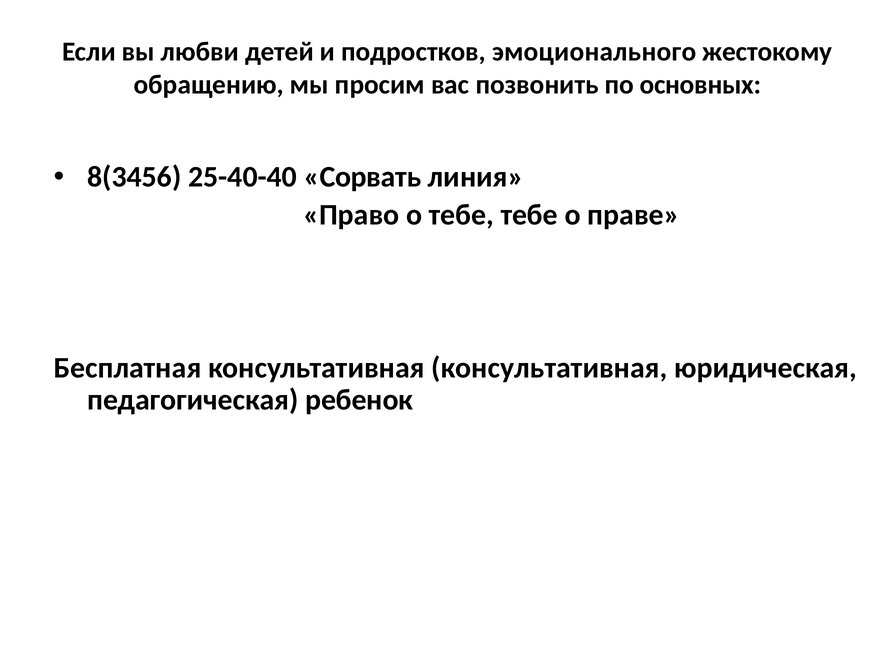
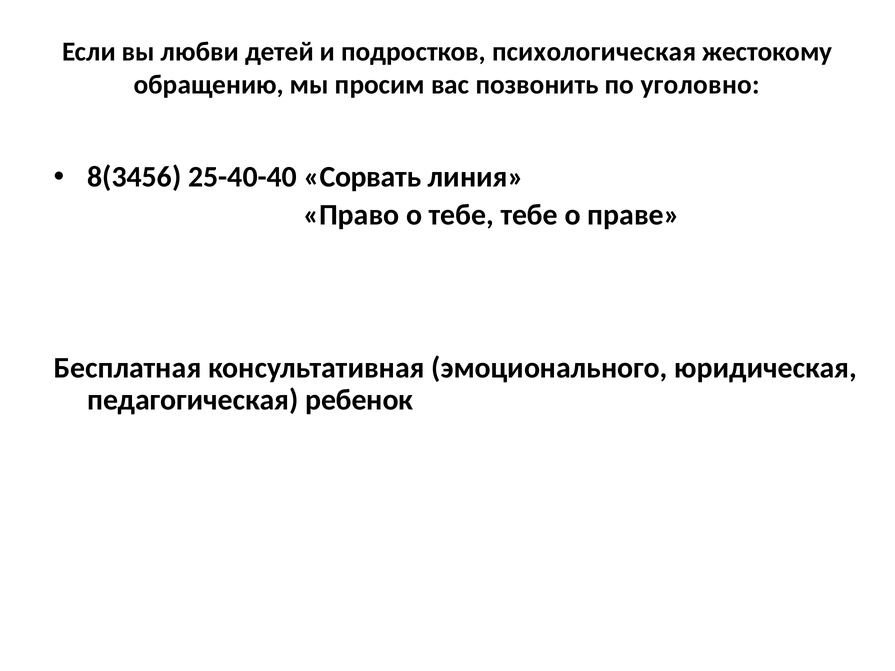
эмоционального: эмоционального -> психологическая
основных: основных -> уголовно
консультативная консультативная: консультативная -> эмоционального
